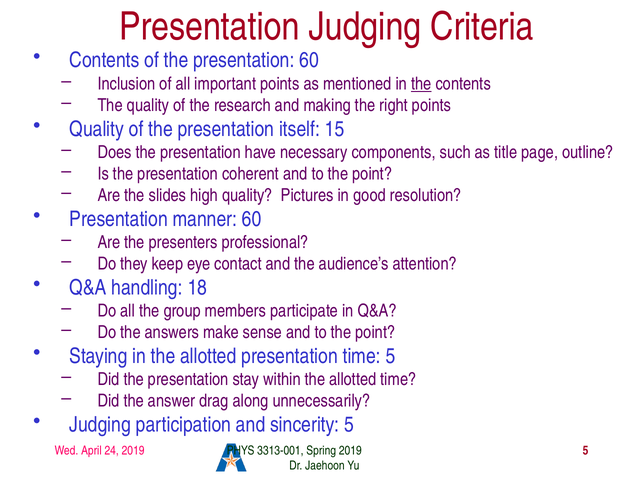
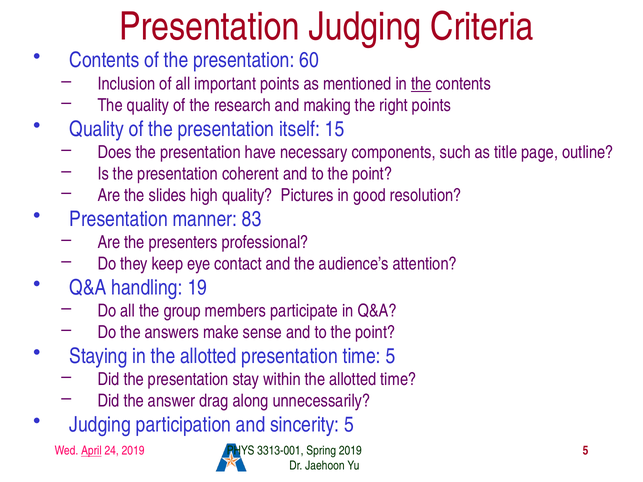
manner 60: 60 -> 83
18: 18 -> 19
April underline: none -> present
